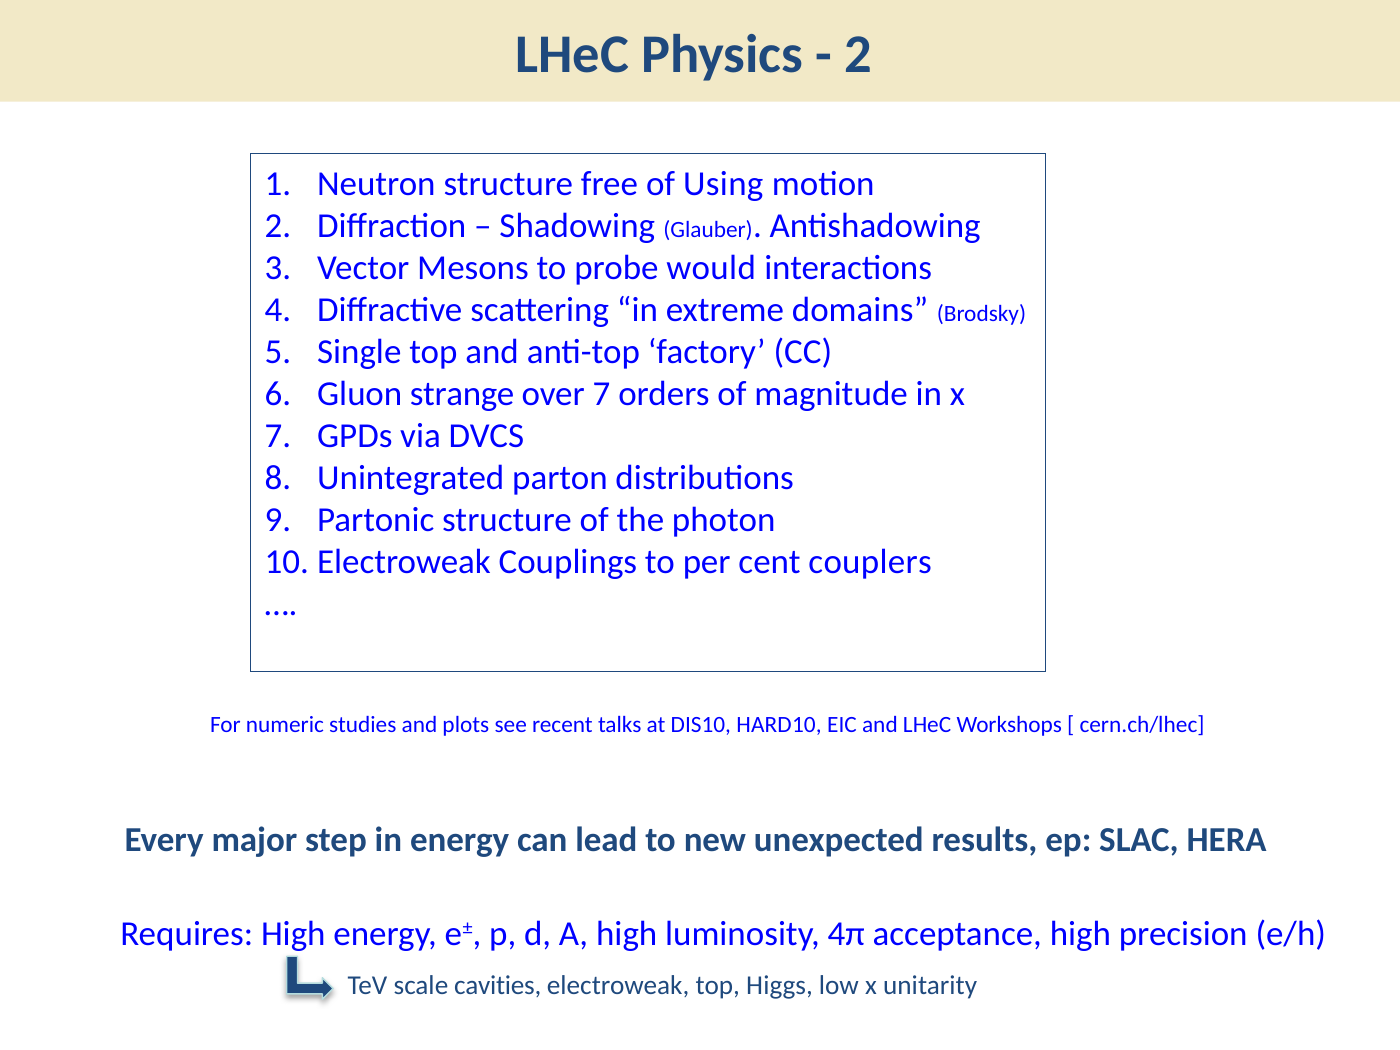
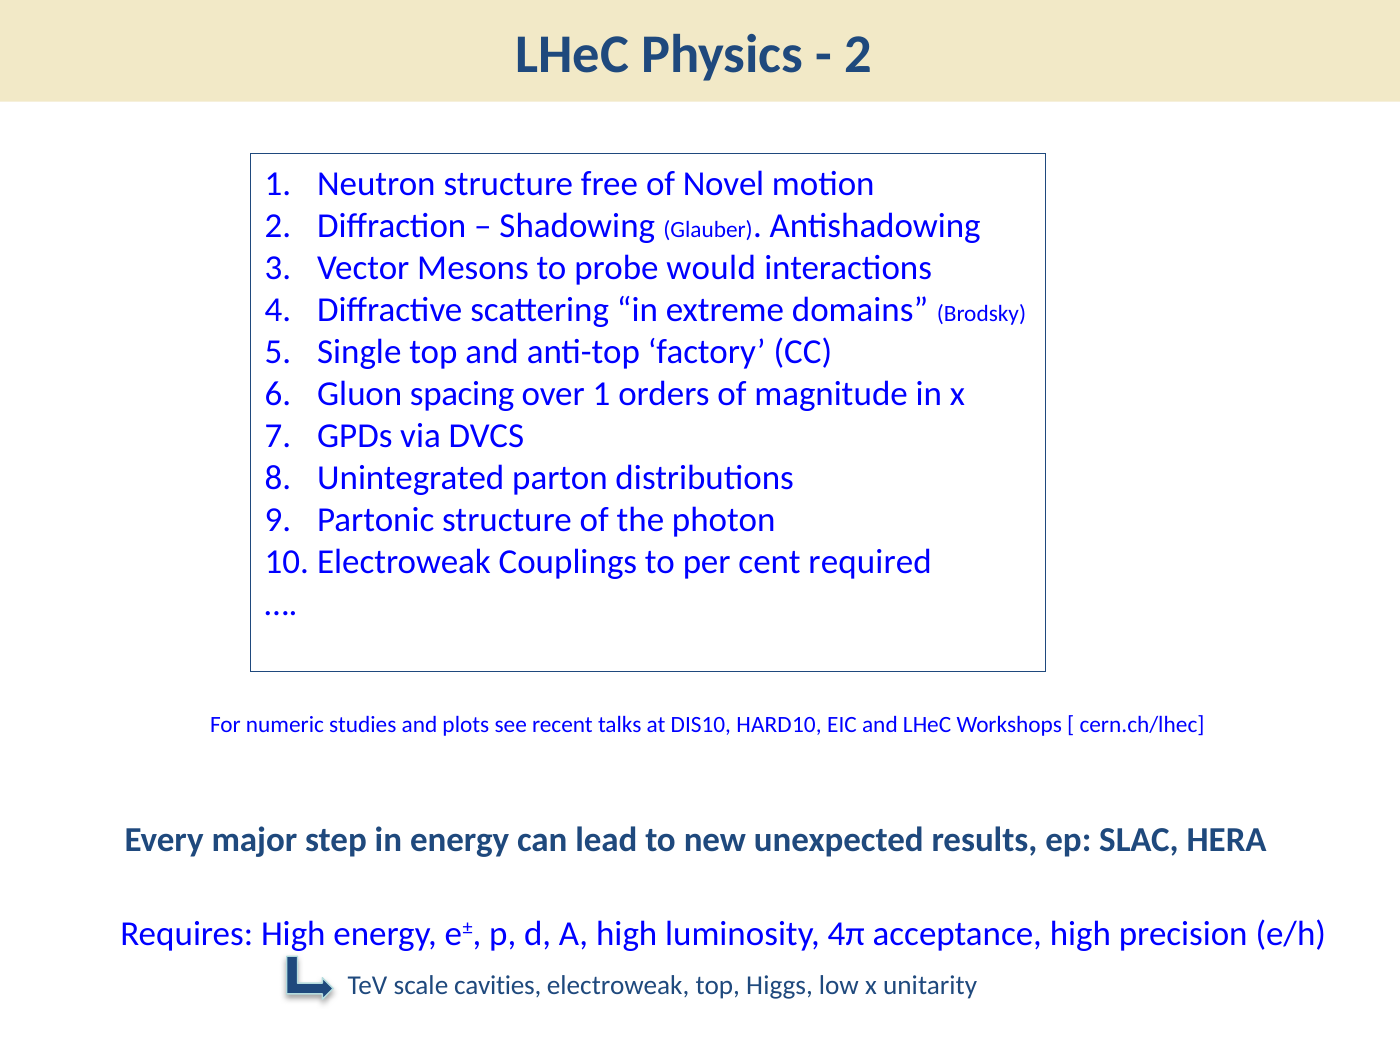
Using: Using -> Novel
strange: strange -> spacing
over 7: 7 -> 1
couplers: couplers -> required
